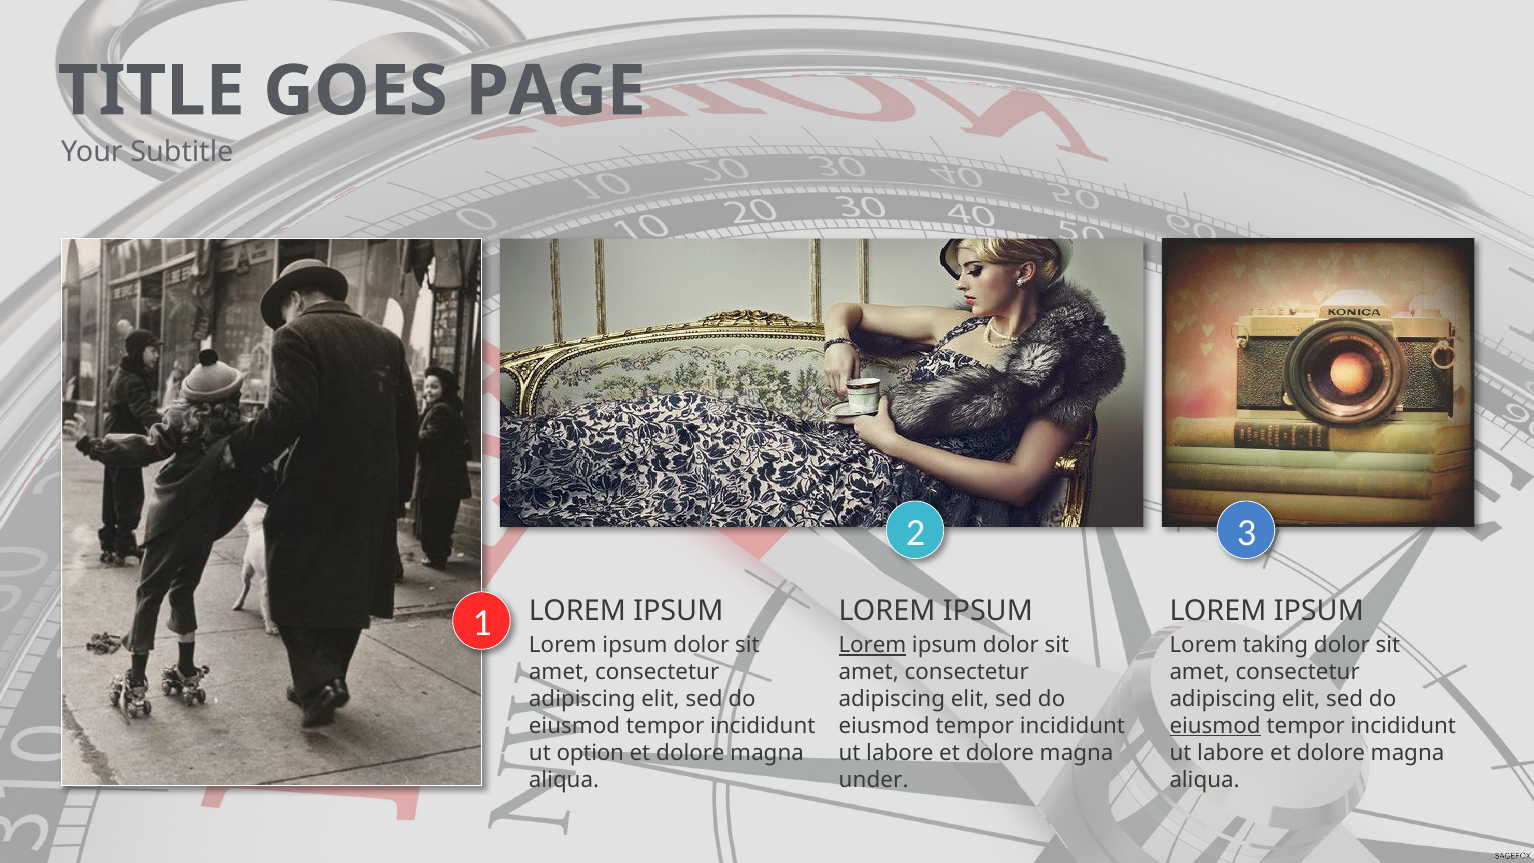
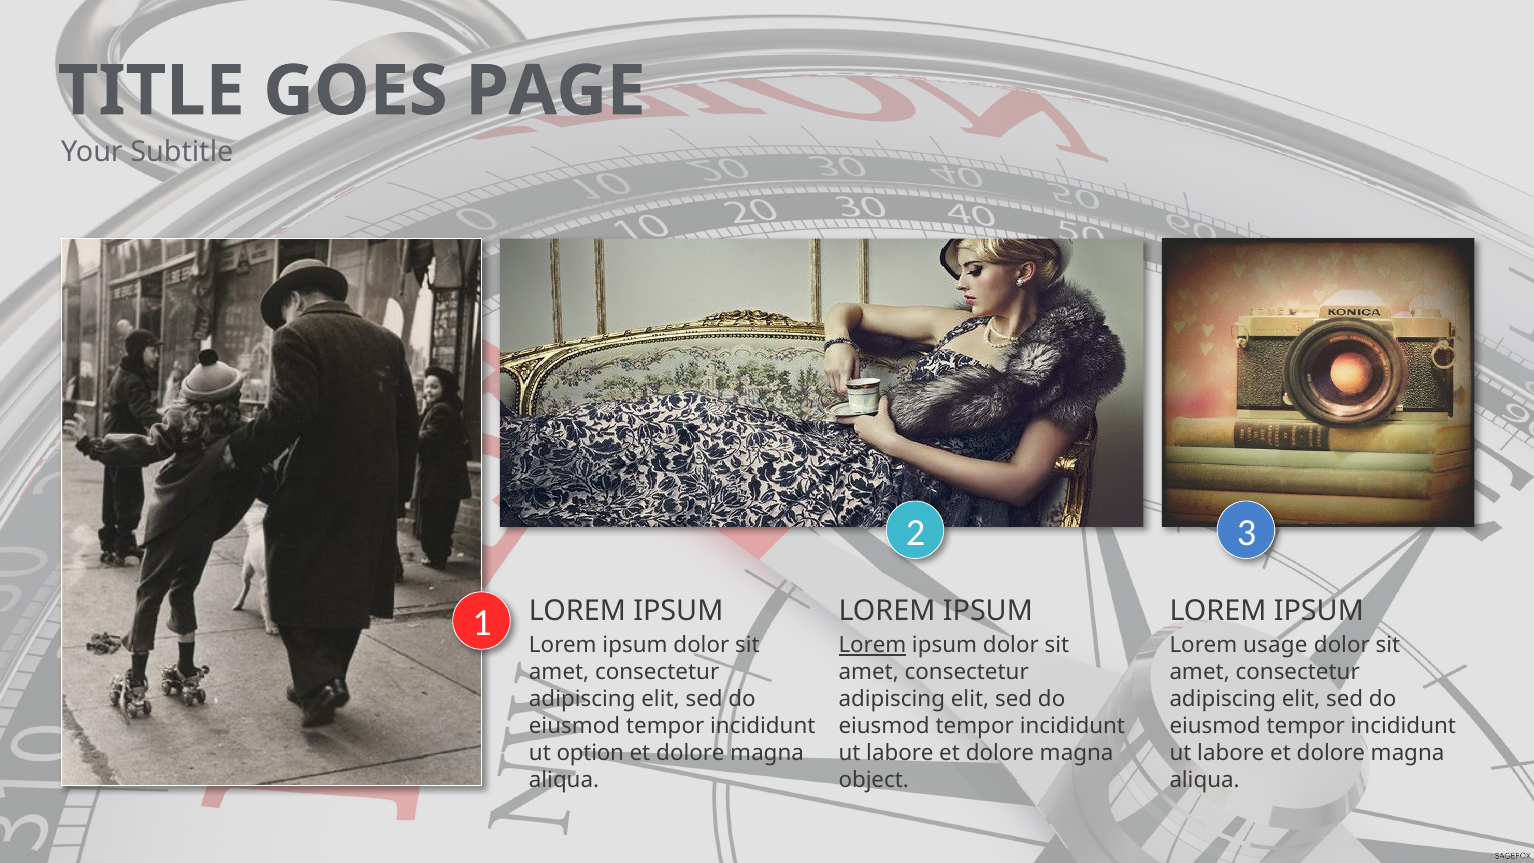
taking: taking -> usage
eiusmod at (1215, 726) underline: present -> none
under: under -> object
